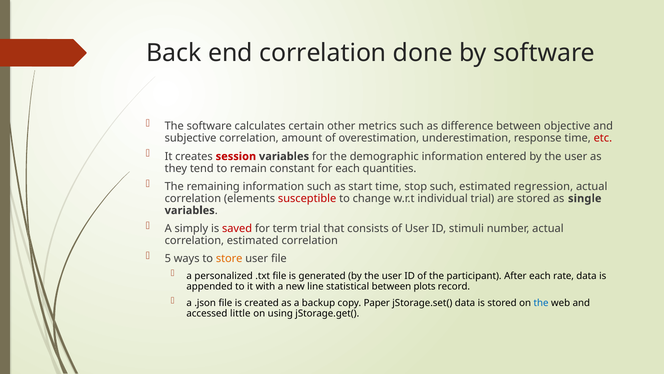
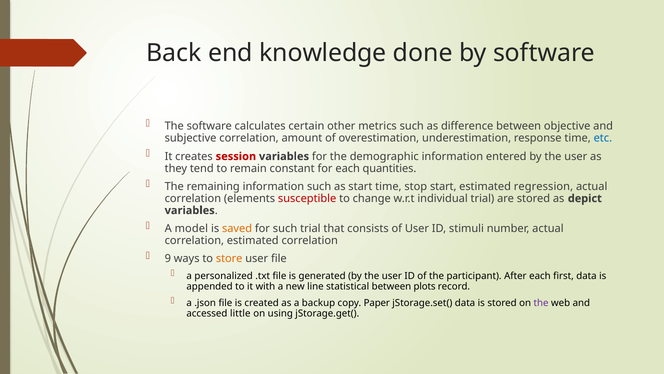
end correlation: correlation -> knowledge
etc colour: red -> blue
stop such: such -> start
single: single -> depict
simply: simply -> model
saved colour: red -> orange
for term: term -> such
5: 5 -> 9
rate: rate -> first
the at (541, 303) colour: blue -> purple
